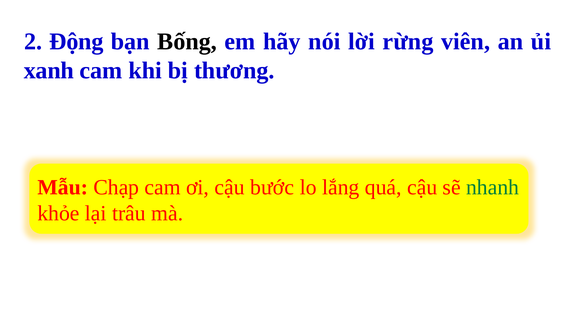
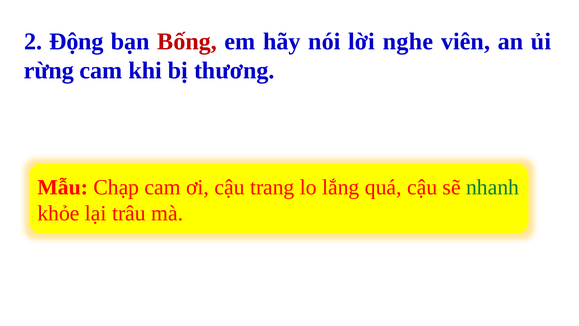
Bống colour: black -> red
rừng: rừng -> nghe
xanh: xanh -> rừng
bước: bước -> trang
